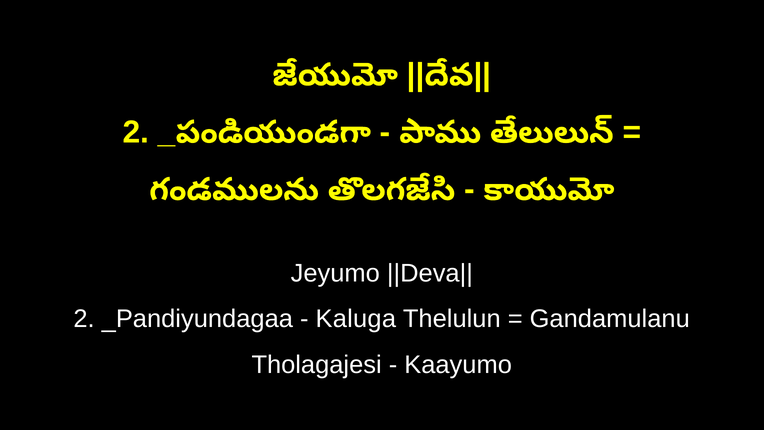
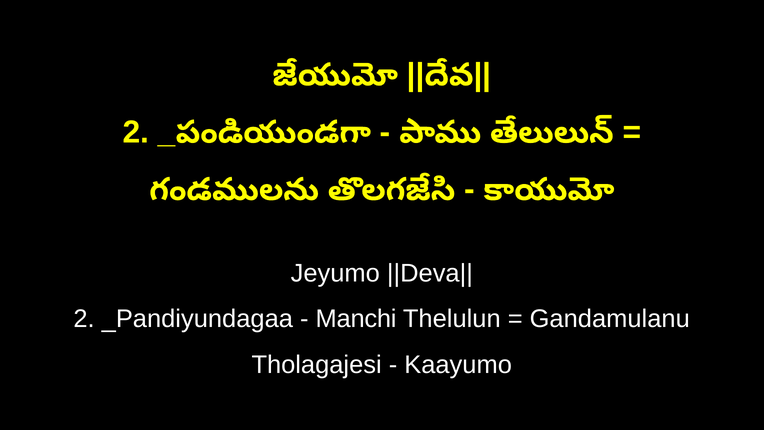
Kaluga: Kaluga -> Manchi
